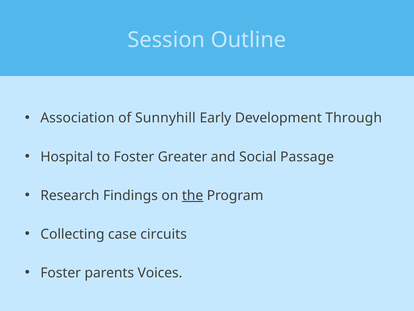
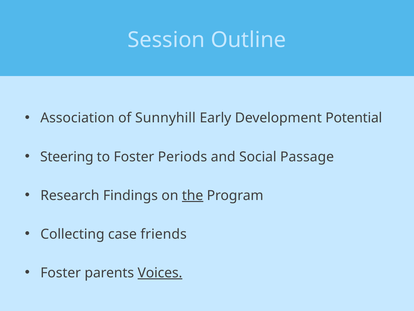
Through: Through -> Potential
Hospital: Hospital -> Steering
Greater: Greater -> Periods
circuits: circuits -> friends
Voices underline: none -> present
